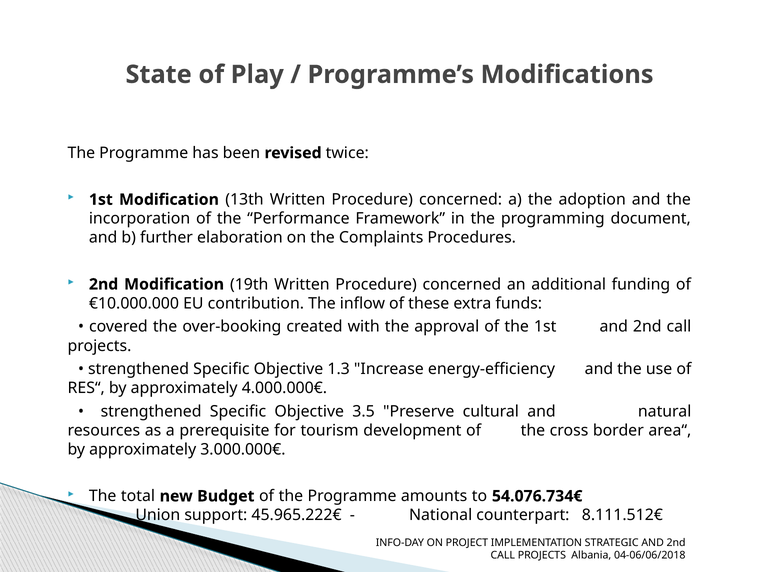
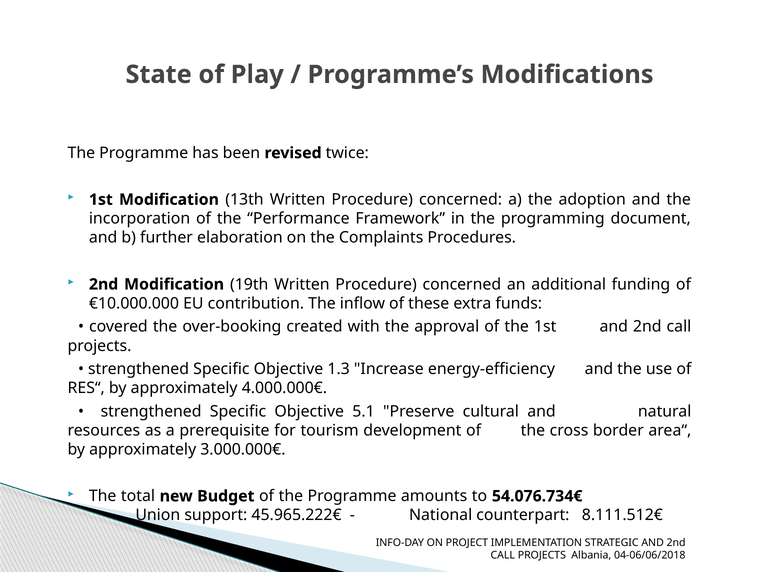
3.5: 3.5 -> 5.1
